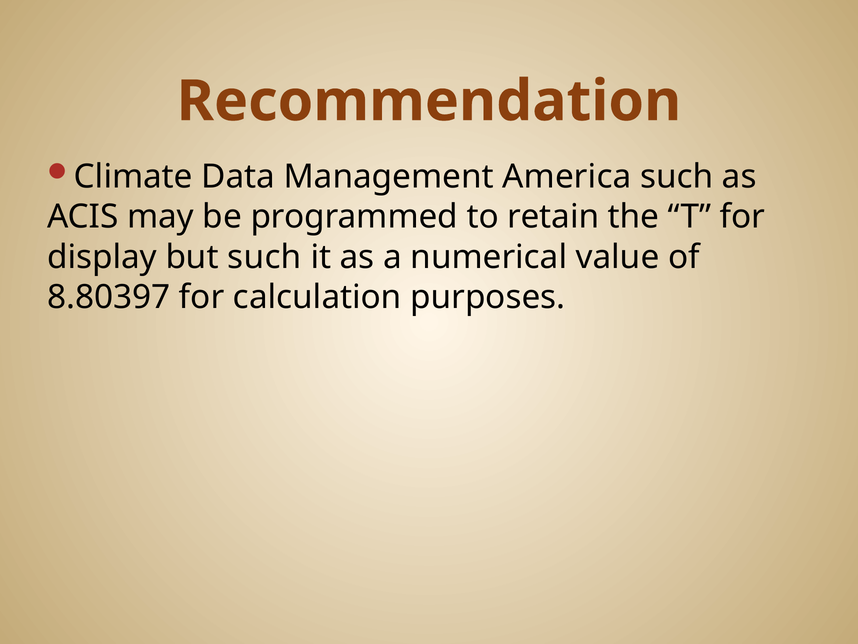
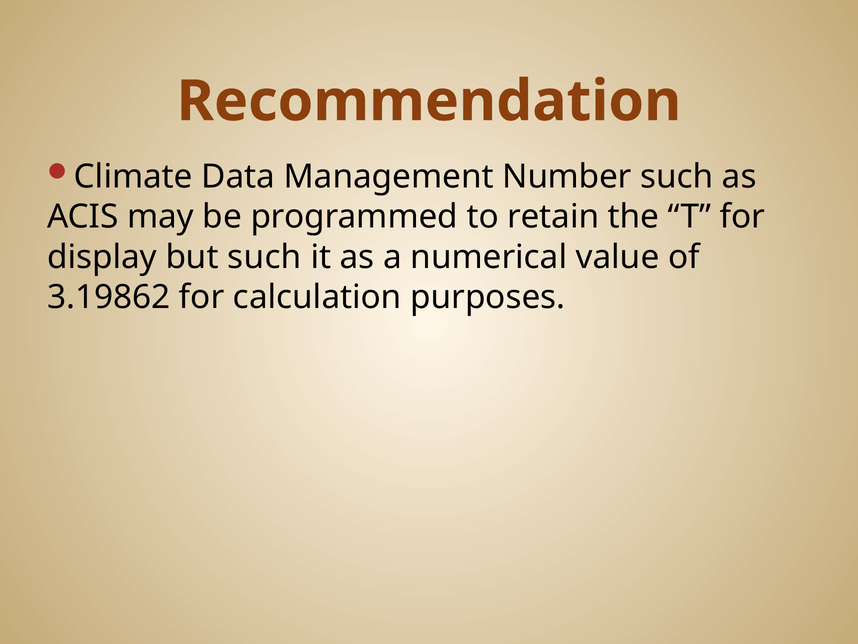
America: America -> Number
8.80397: 8.80397 -> 3.19862
